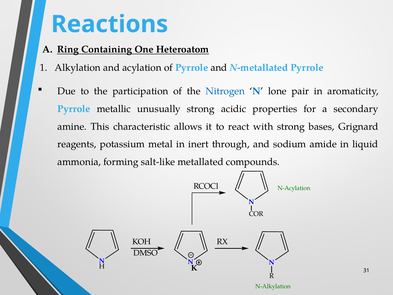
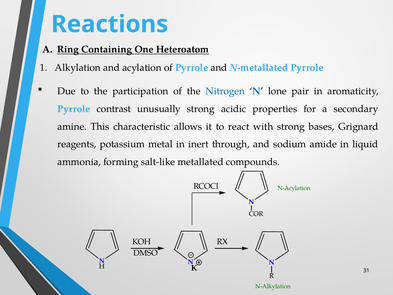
metallic: metallic -> contrast
